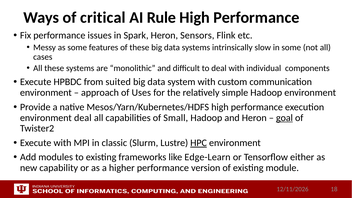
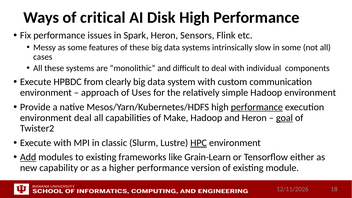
Rule: Rule -> Disk
suited: suited -> clearly
performance at (257, 107) underline: none -> present
Small: Small -> Make
Add underline: none -> present
Edge-Learn: Edge-Learn -> Grain-Learn
